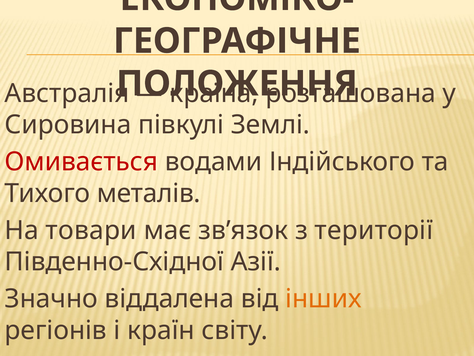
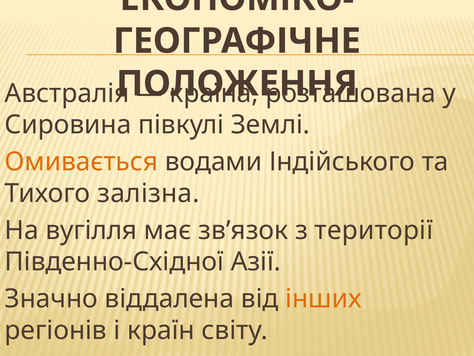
Омивається colour: red -> orange
металів: металів -> залізна
товари: товари -> вугілля
